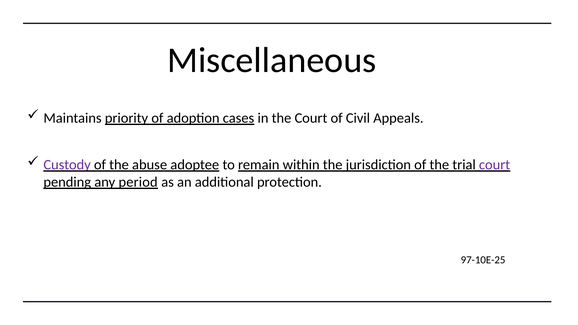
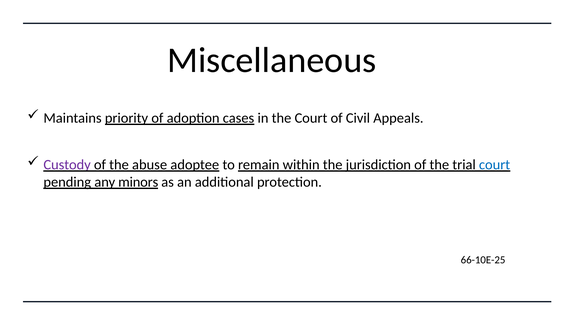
court at (495, 165) colour: purple -> blue
period: period -> minors
97-10E-25: 97-10E-25 -> 66-10E-25
